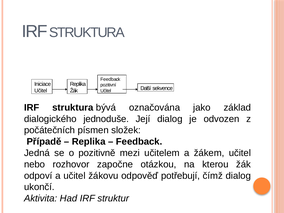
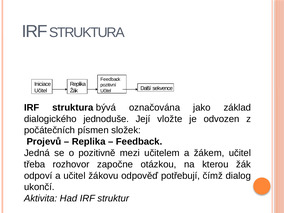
Její dialog: dialog -> vložte
Případě: Případě -> Projevů
nebo: nebo -> třeba
